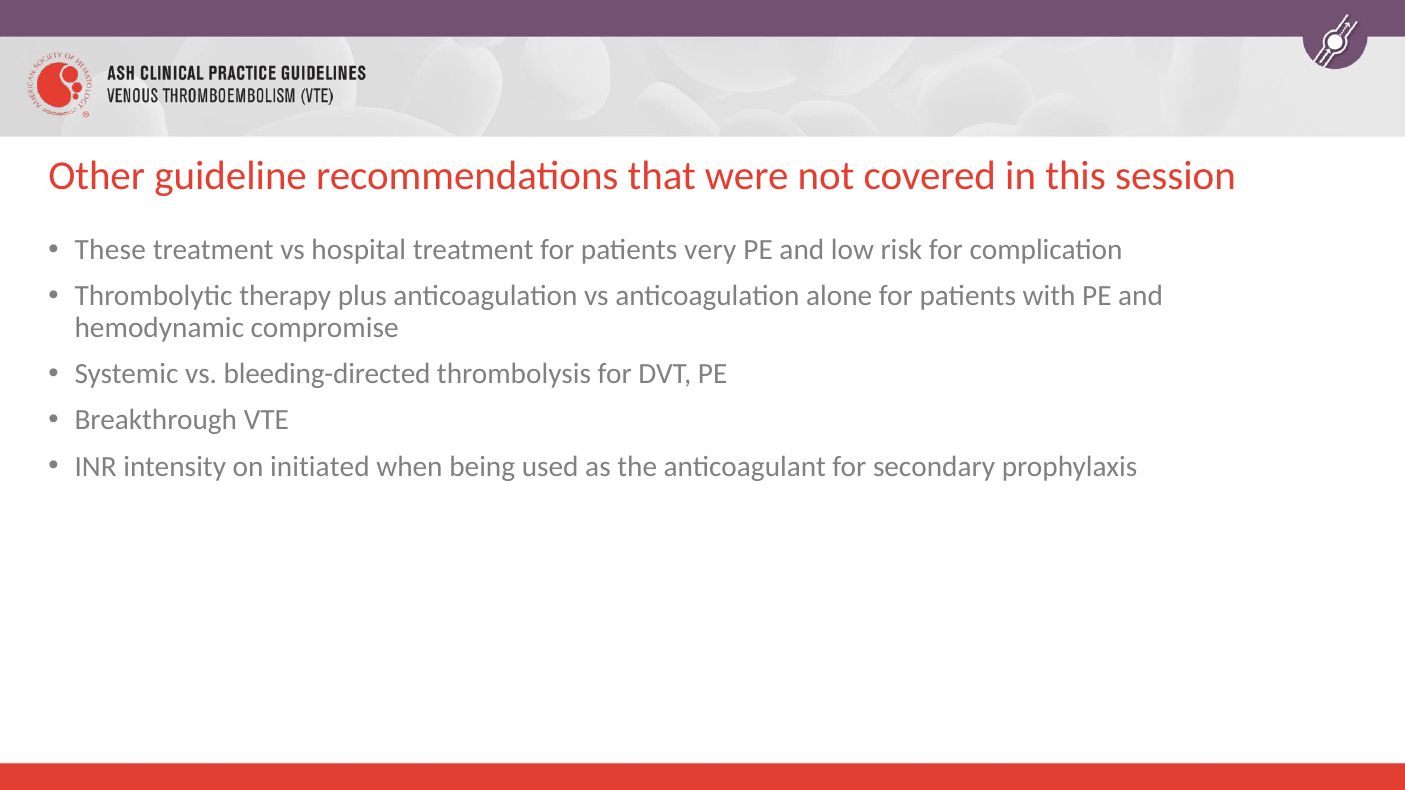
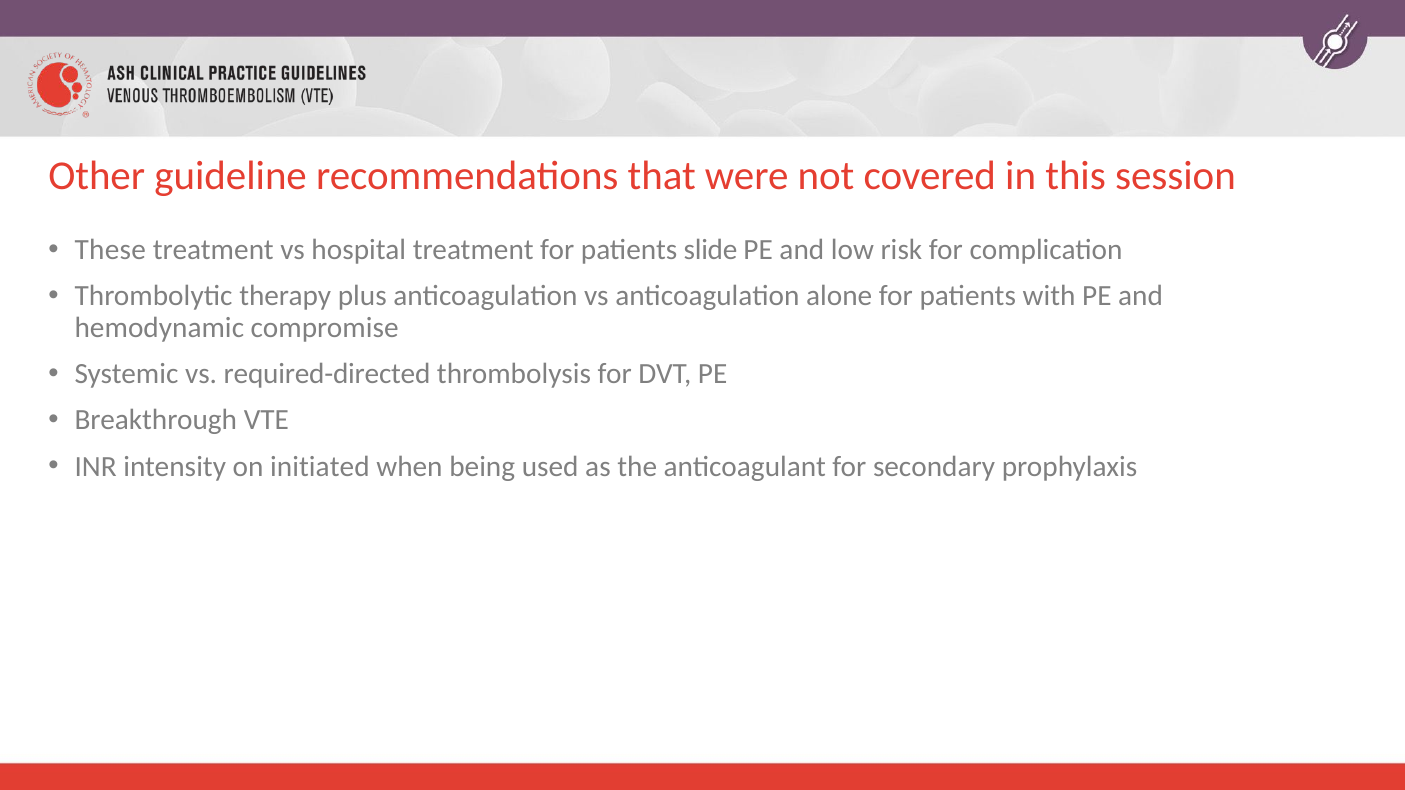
very: very -> slide
bleeding-directed: bleeding-directed -> required-directed
